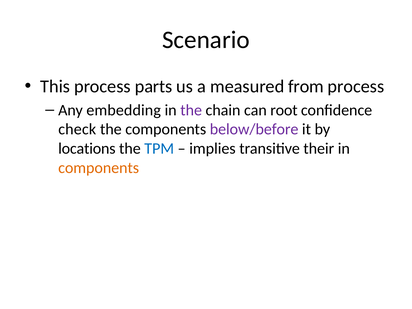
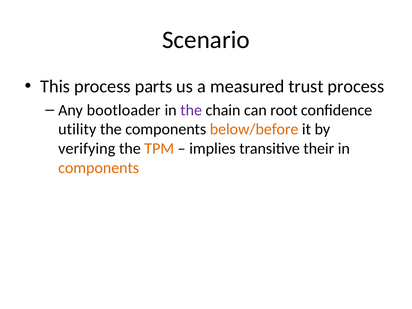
from: from -> trust
embedding: embedding -> bootloader
check: check -> utility
below/before colour: purple -> orange
locations: locations -> verifying
TPM colour: blue -> orange
